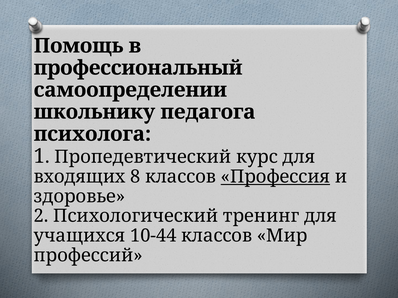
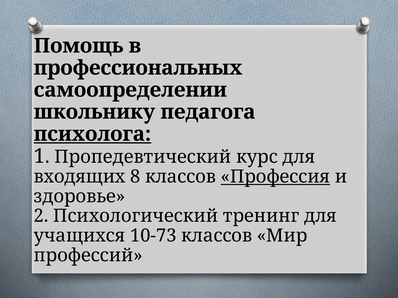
профессиональный: профессиональный -> профессиональных
психолога underline: none -> present
10-44: 10-44 -> 10-73
